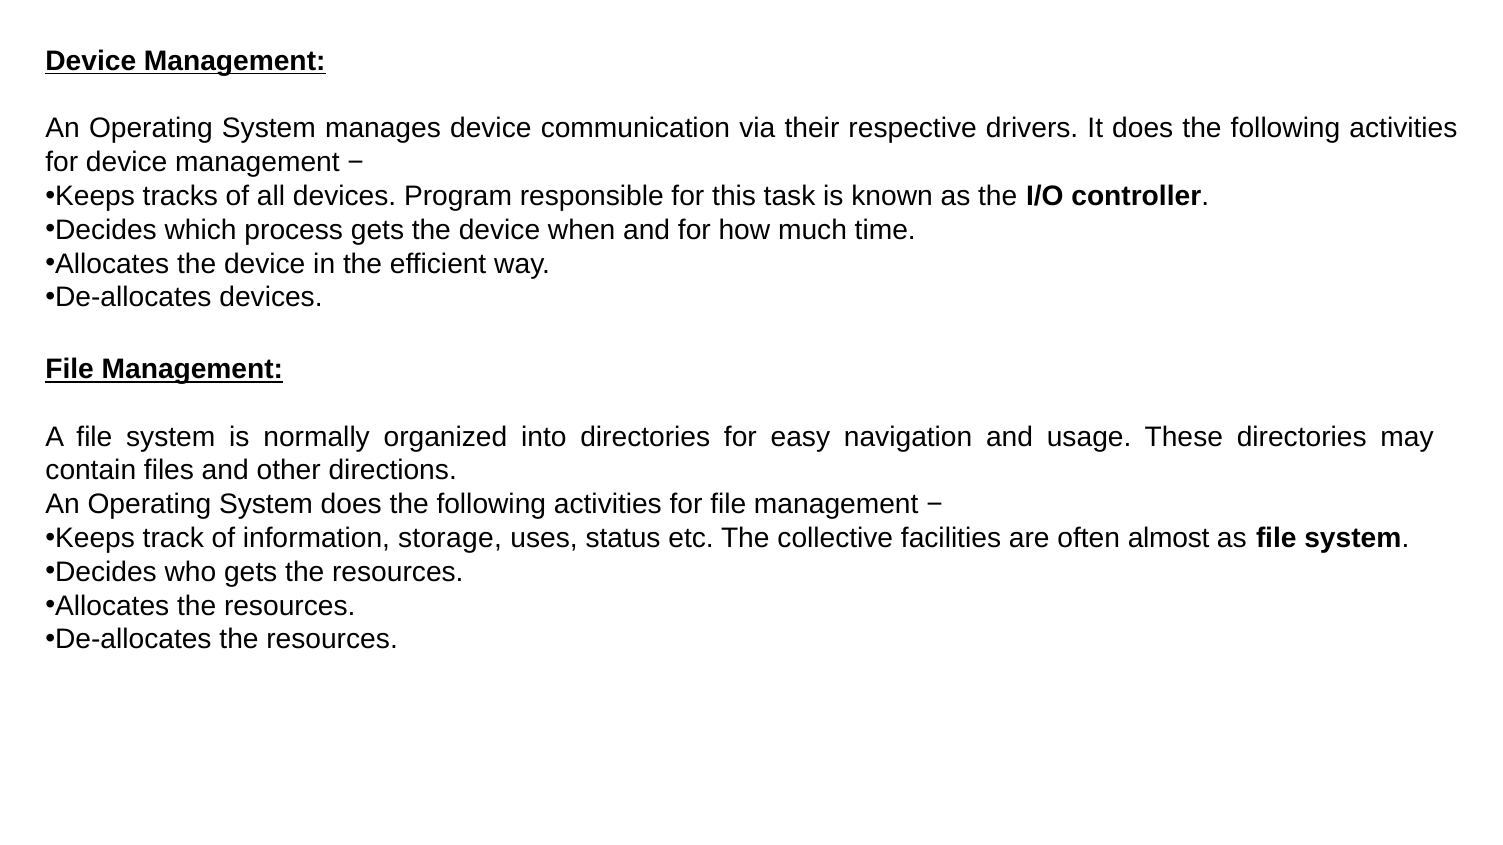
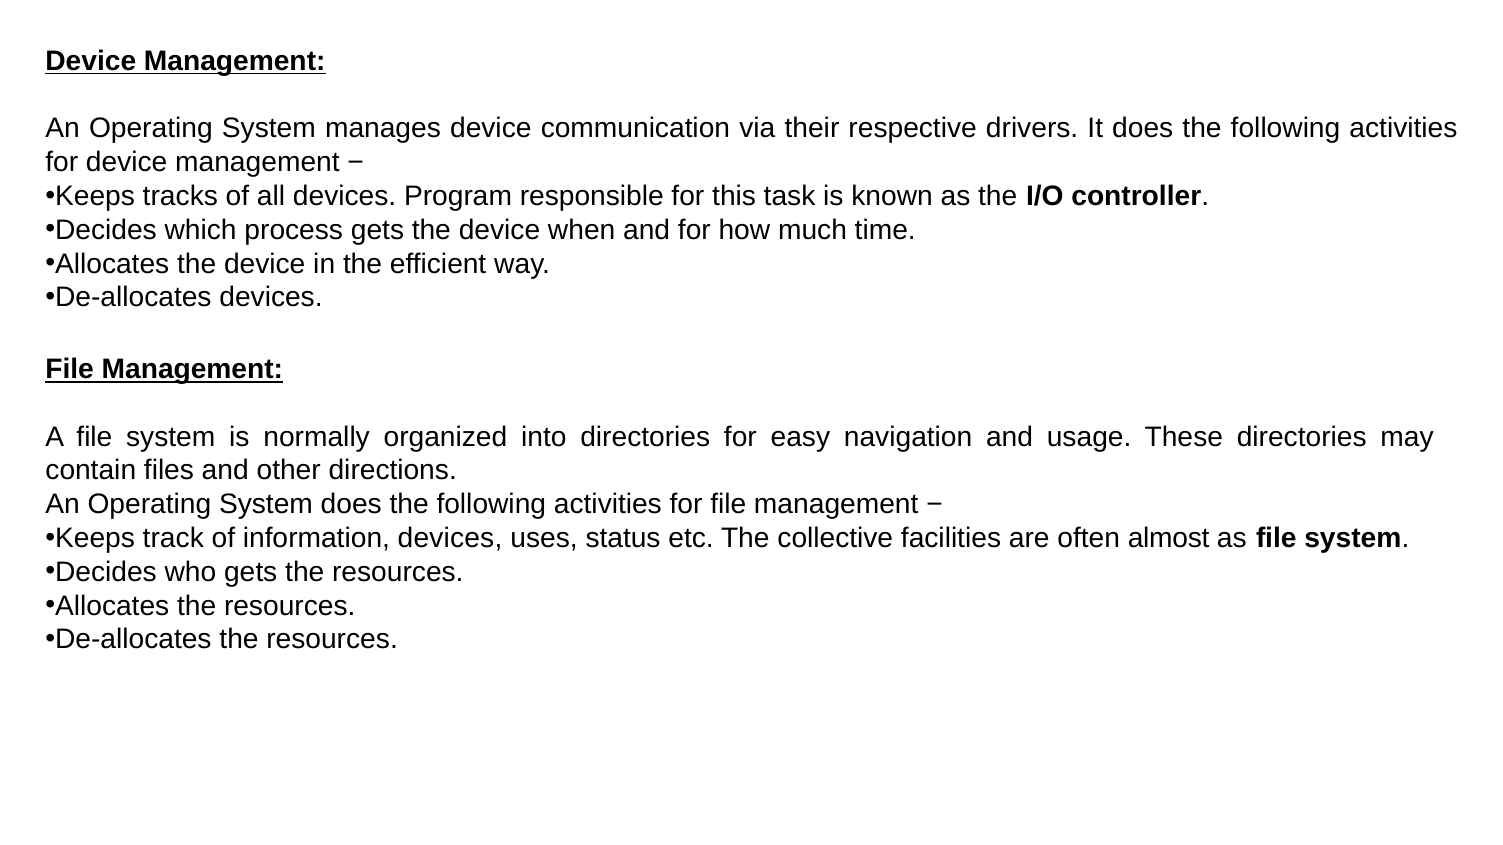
information storage: storage -> devices
